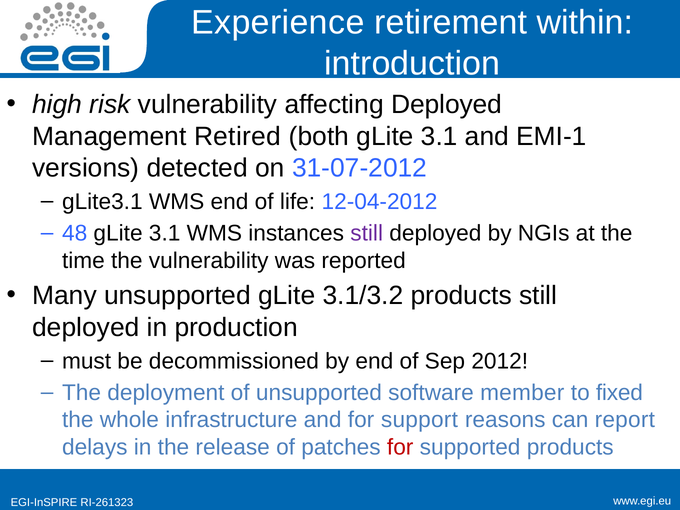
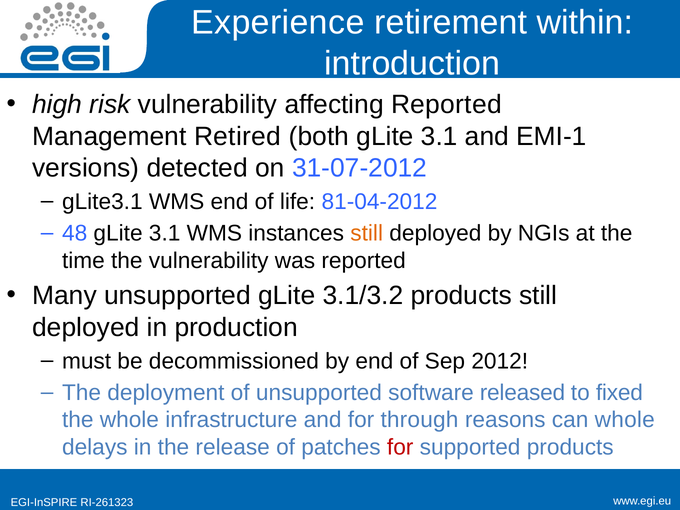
affecting Deployed: Deployed -> Reported
12-04-2012: 12-04-2012 -> 81-04-2012
still at (367, 233) colour: purple -> orange
member: member -> released
support: support -> through
can report: report -> whole
